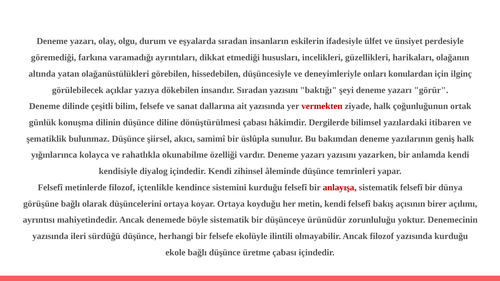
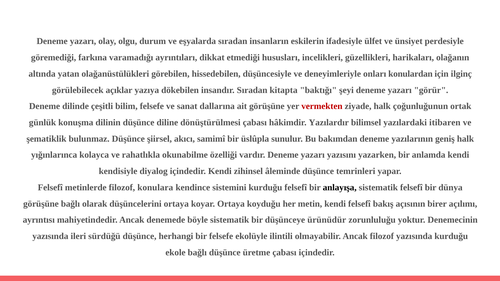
Sıradan yazısını: yazısını -> kitapta
ait yazısında: yazısında -> görüşüne
Dergilerde: Dergilerde -> Yazılardır
içtenlikle: içtenlikle -> konulara
anlayışa colour: red -> black
